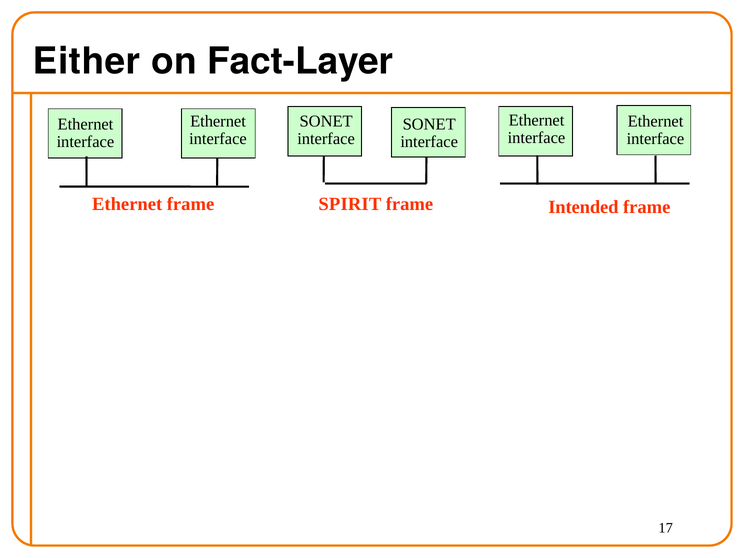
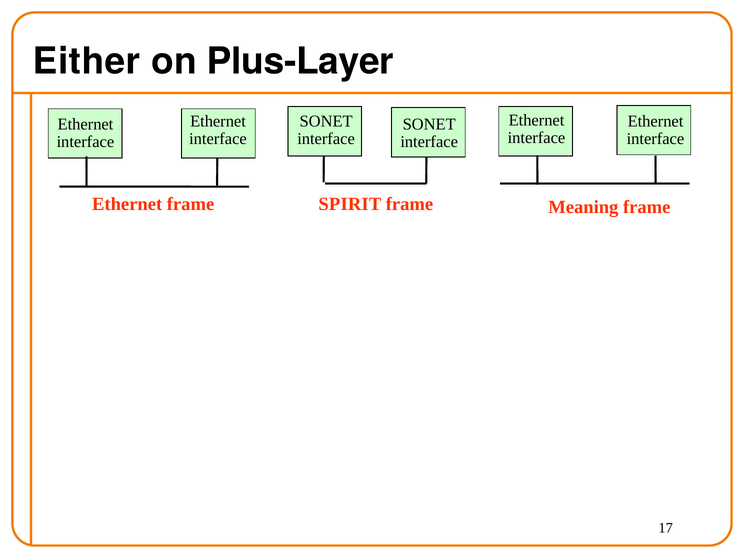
Fact-Layer: Fact-Layer -> Plus-Layer
Intended: Intended -> Meaning
